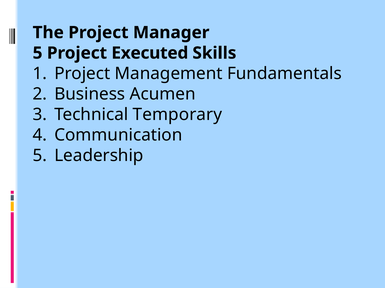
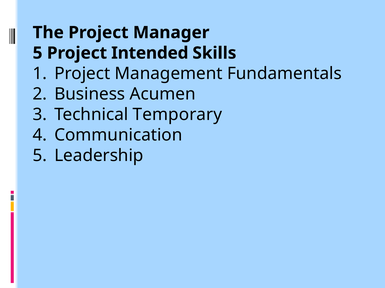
Executed: Executed -> Intended
